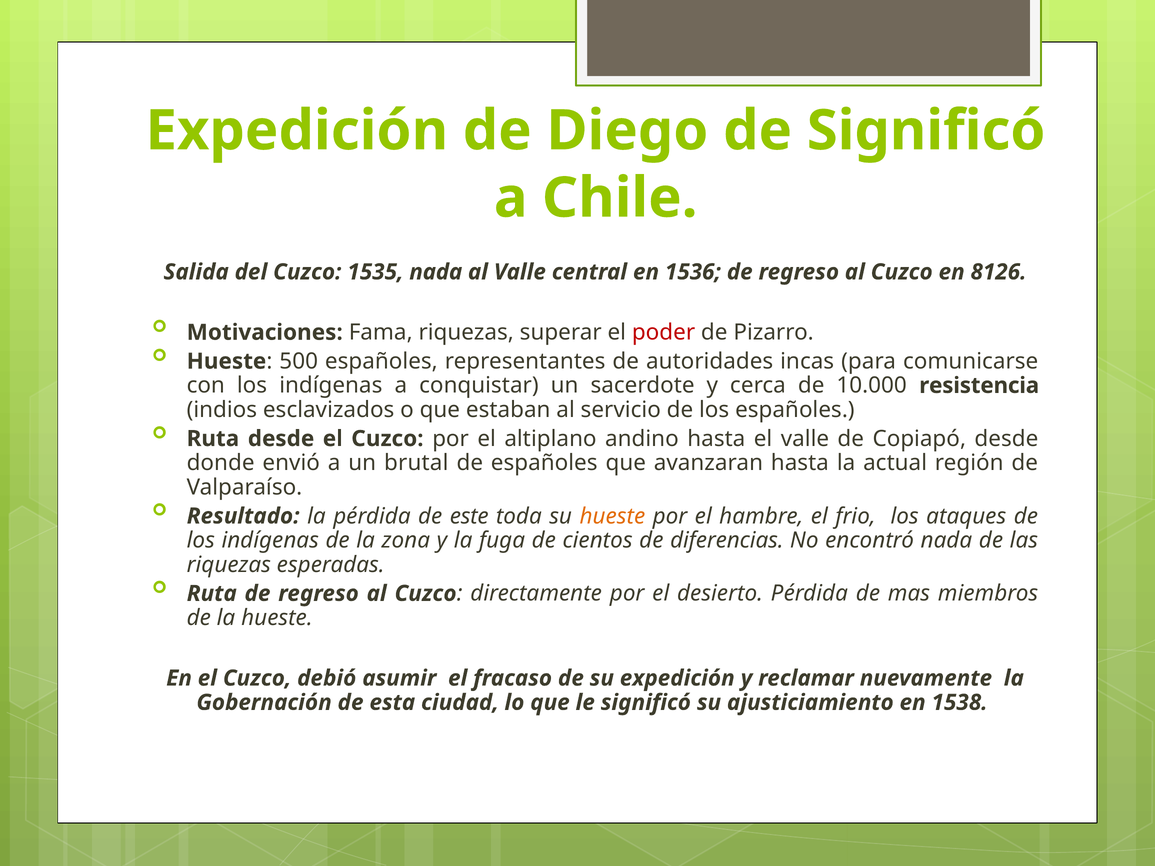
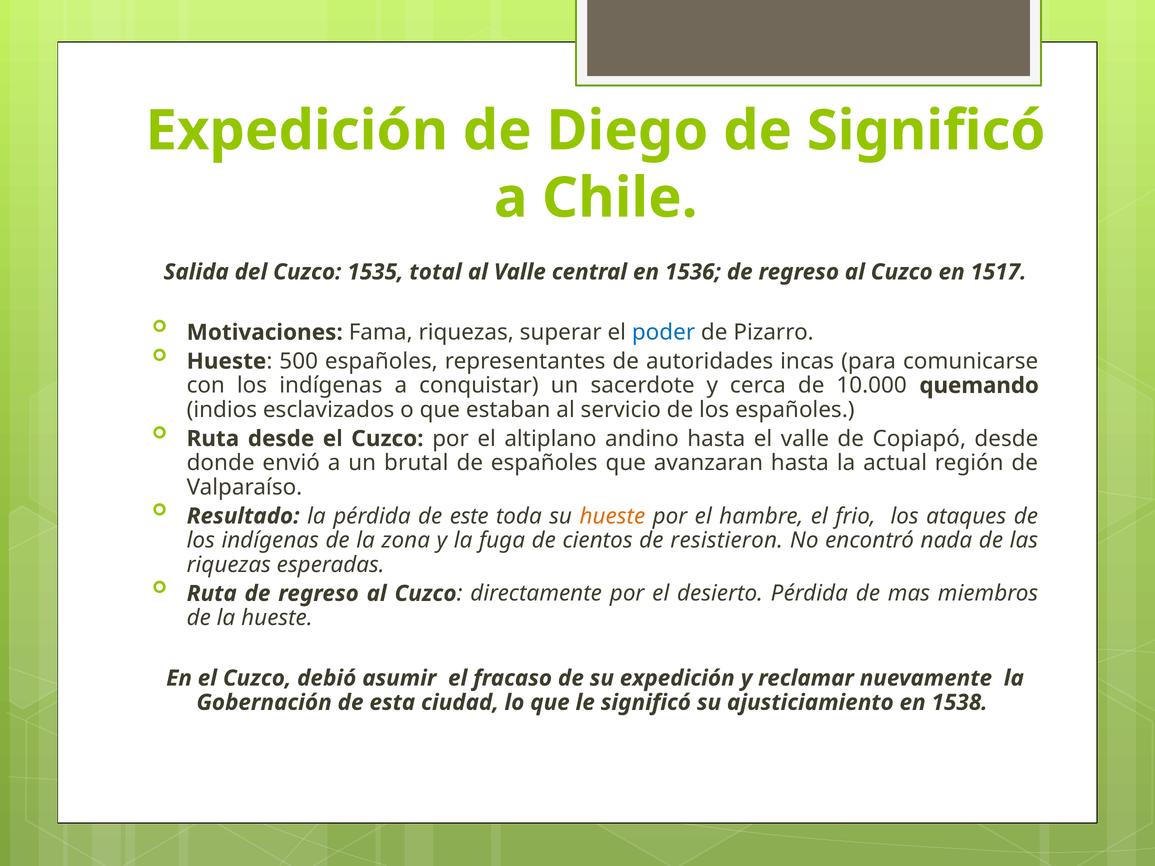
1535 nada: nada -> total
8126: 8126 -> 1517
poder colour: red -> blue
resistencia: resistencia -> quemando
diferencias: diferencias -> resistieron
